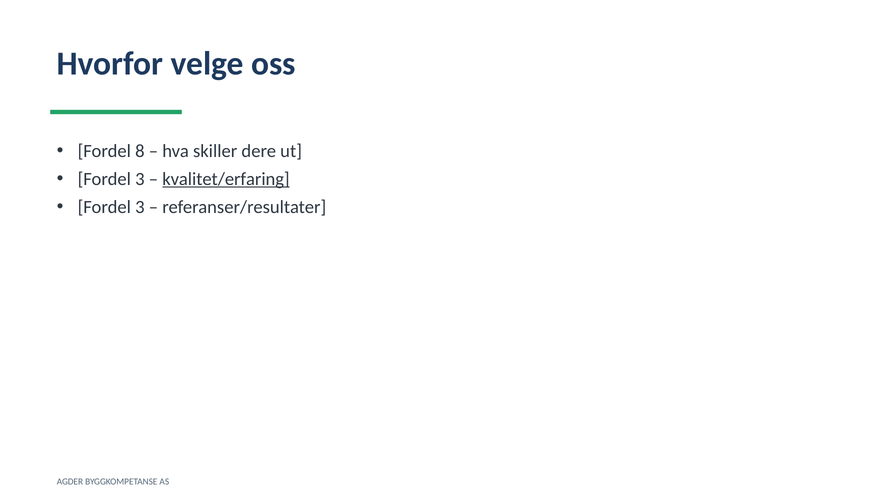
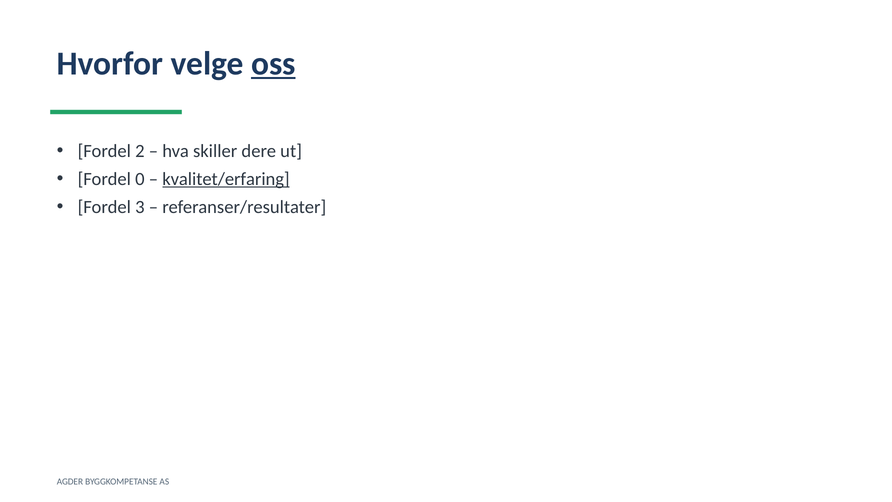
oss underline: none -> present
8: 8 -> 2
3 at (140, 179): 3 -> 0
